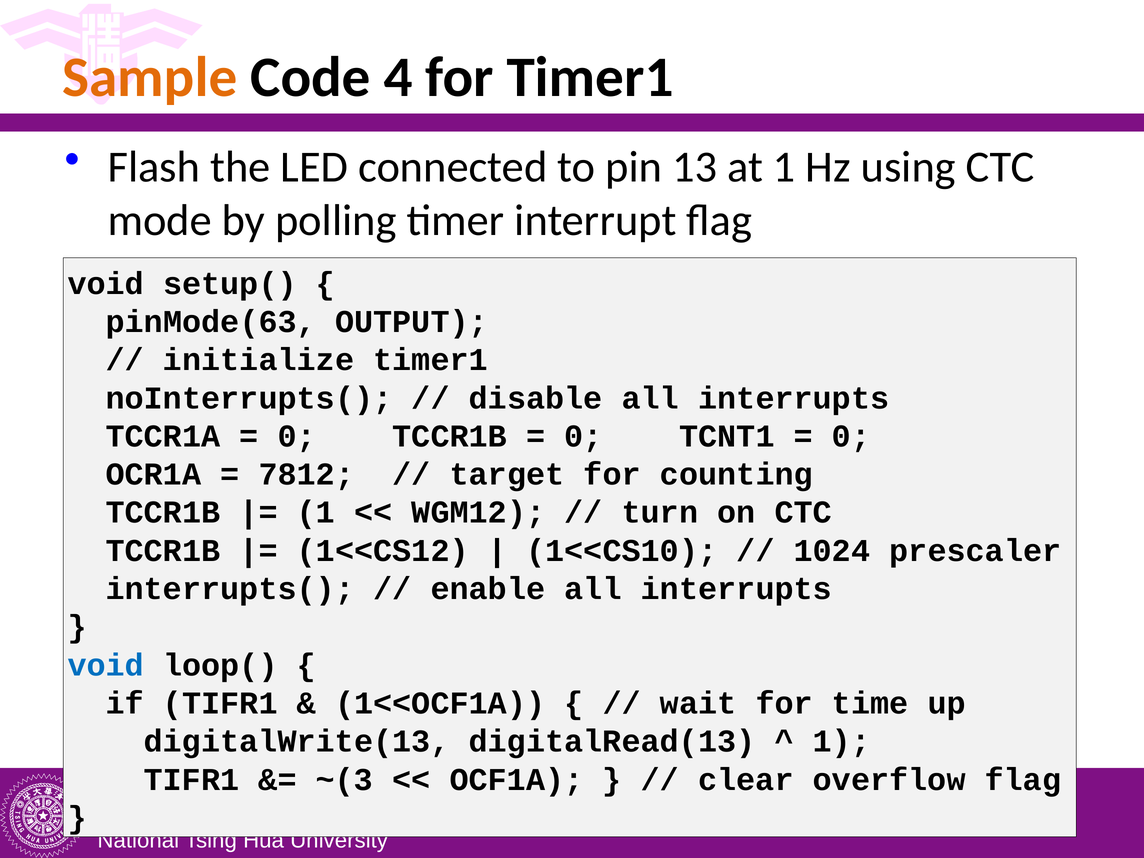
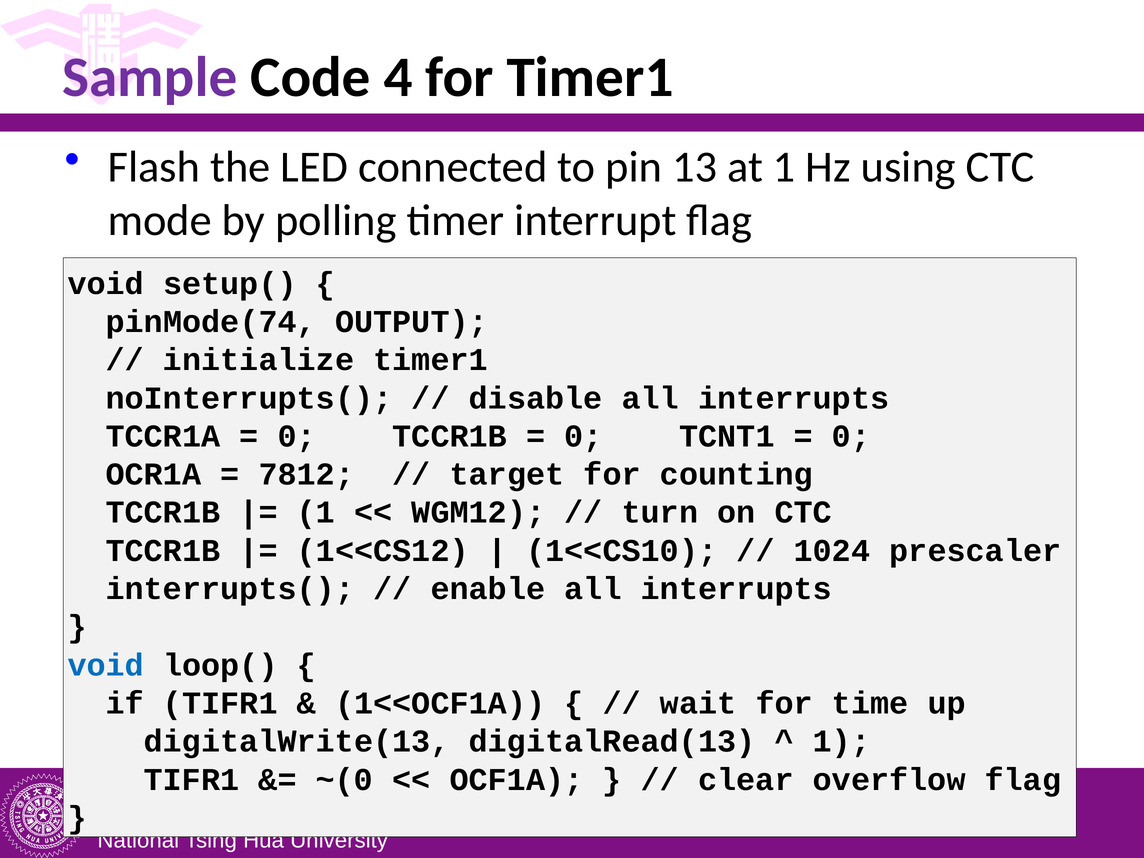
Sample colour: orange -> purple
pinMode(63: pinMode(63 -> pinMode(74
~(3: ~(3 -> ~(0
